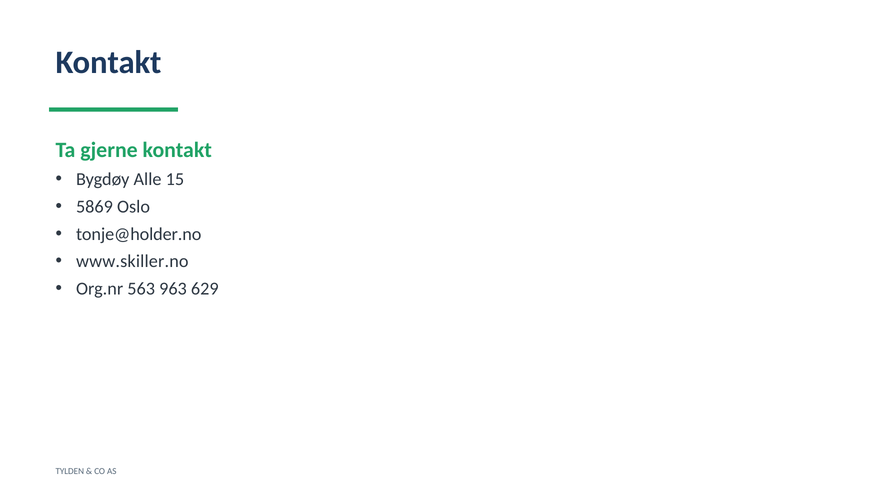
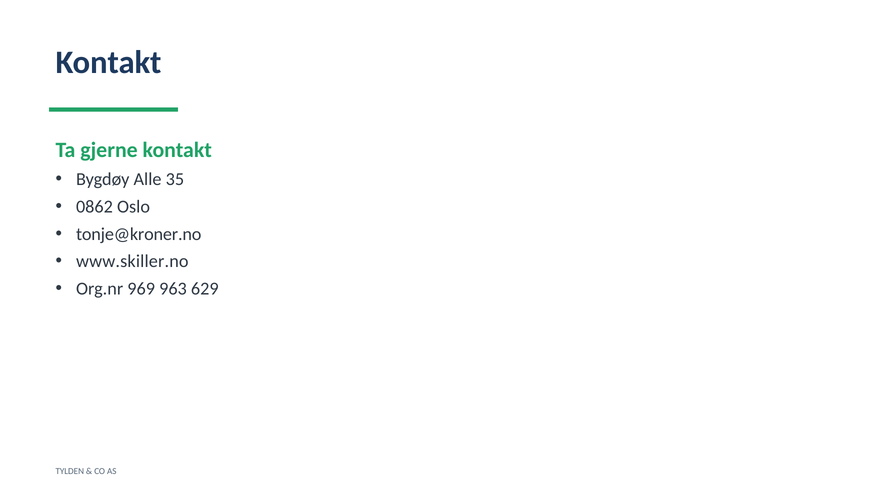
15: 15 -> 35
5869: 5869 -> 0862
tonje@holder.no: tonje@holder.no -> tonje@kroner.no
563: 563 -> 969
